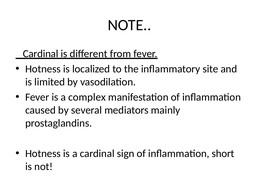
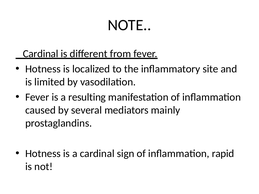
complex: complex -> resulting
short: short -> rapid
